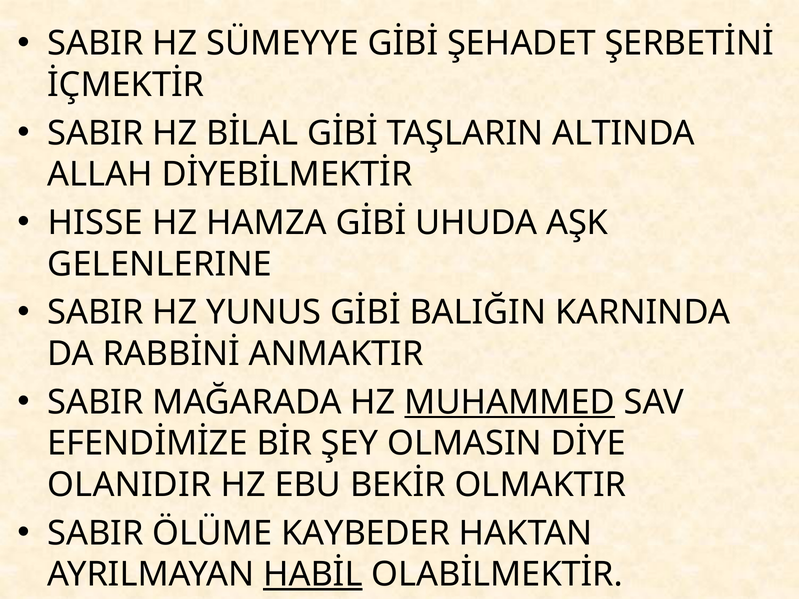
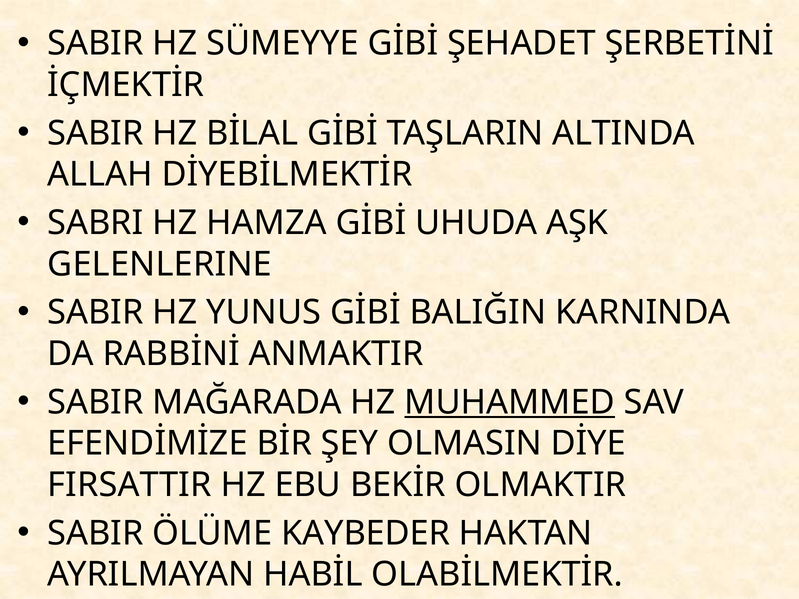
HISSE: HISSE -> SABRI
OLANIDIR: OLANIDIR -> FIRSATTIR
HABİL underline: present -> none
